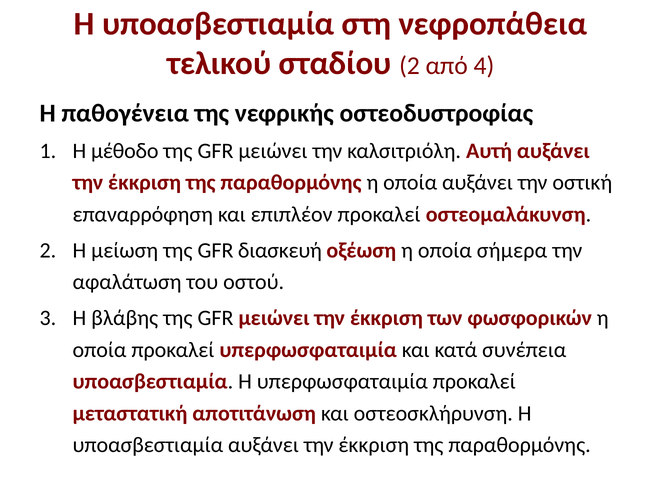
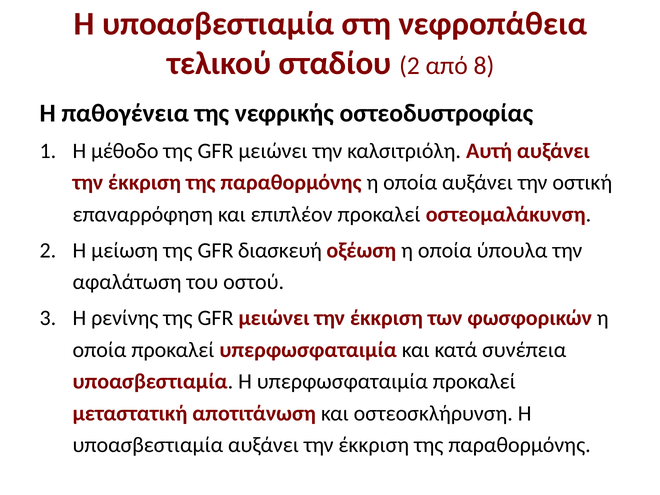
4: 4 -> 8
σήμερα: σήμερα -> ύπουλα
βλάβης: βλάβης -> ρενίνης
